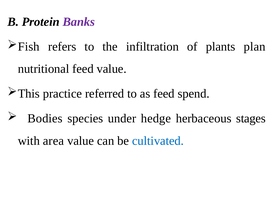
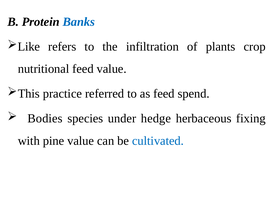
Banks colour: purple -> blue
Fish: Fish -> Like
plan: plan -> crop
stages: stages -> fixing
area: area -> pine
